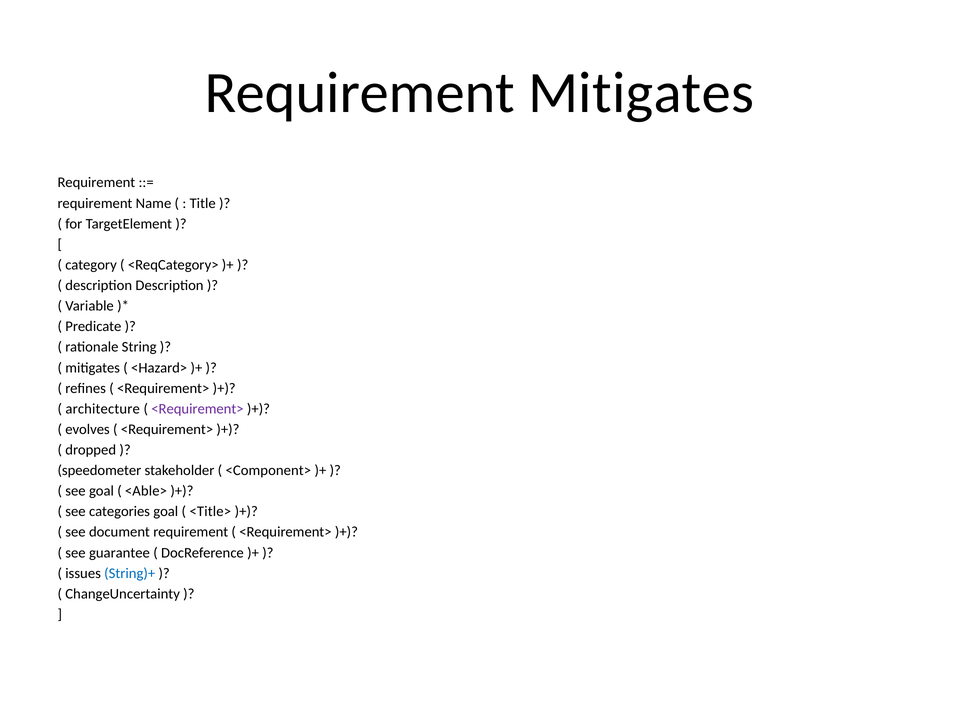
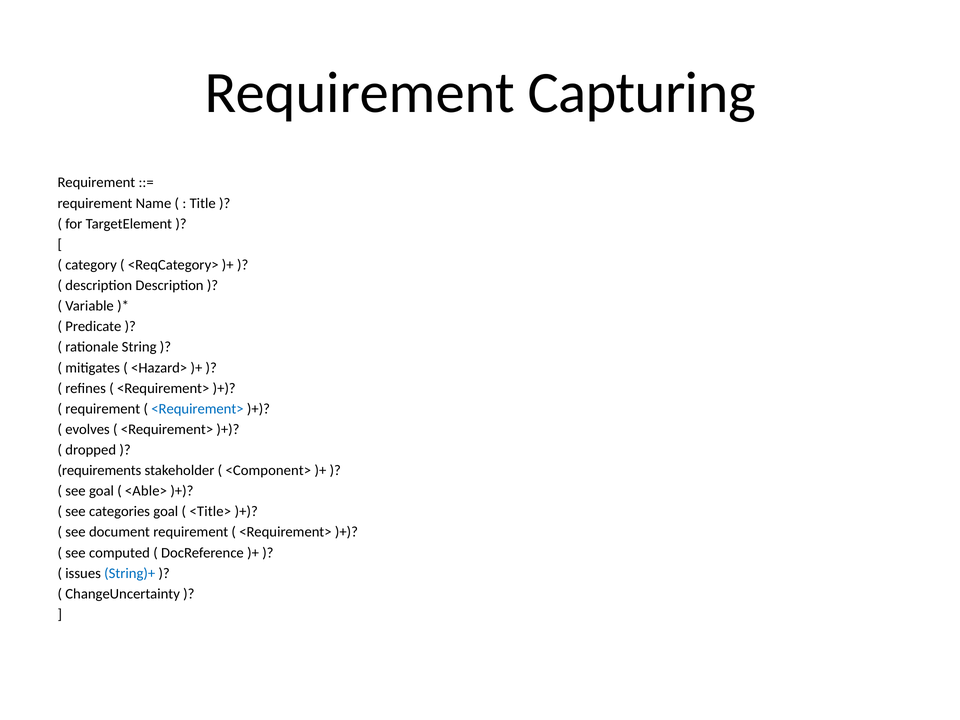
Requirement Mitigates: Mitigates -> Capturing
architecture at (103, 409): architecture -> requirement
<Requirement> at (197, 409) colour: purple -> blue
speedometer: speedometer -> requirements
guarantee: guarantee -> computed
